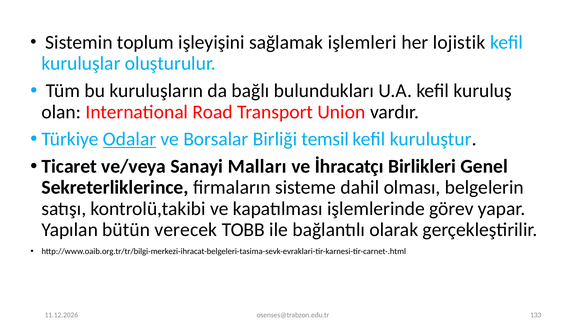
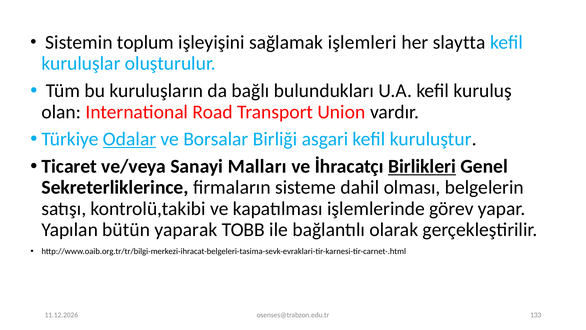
lojistik: lojistik -> slaytta
temsil: temsil -> asgari
Birlikleri underline: none -> present
verecek: verecek -> yaparak
